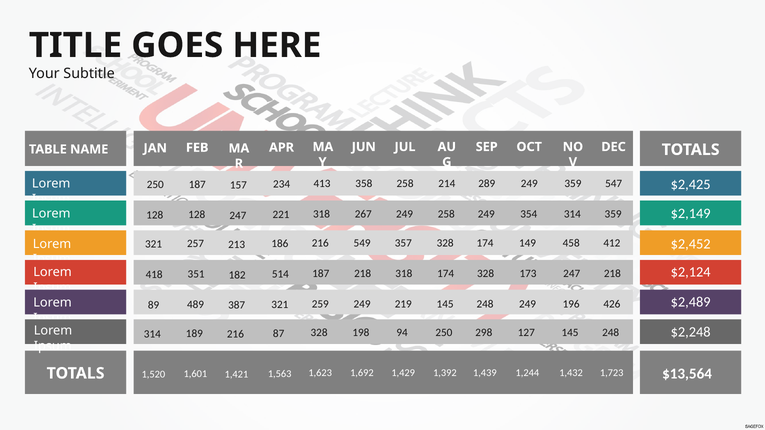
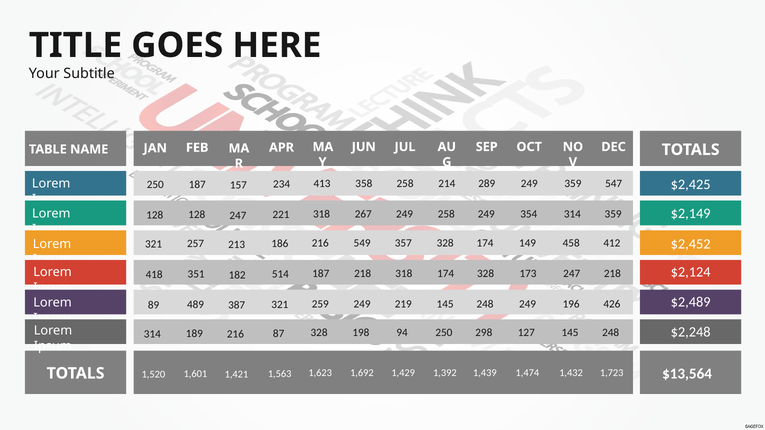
1,244: 1,244 -> 1,474
